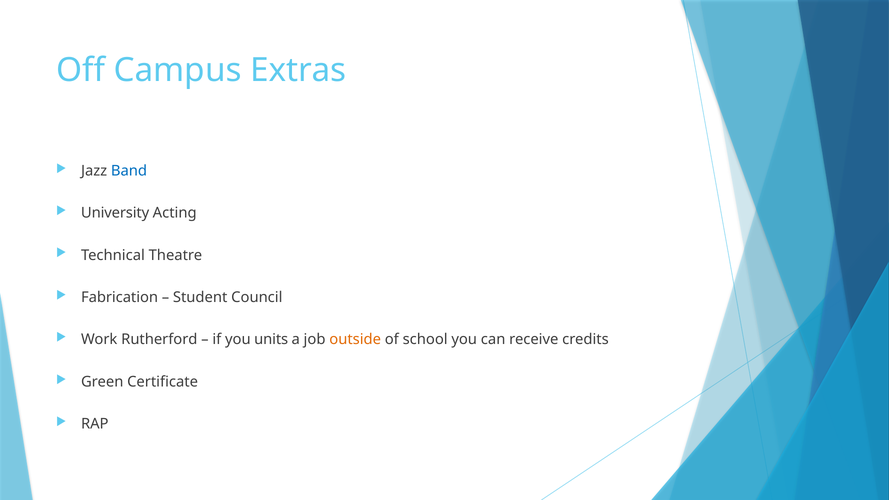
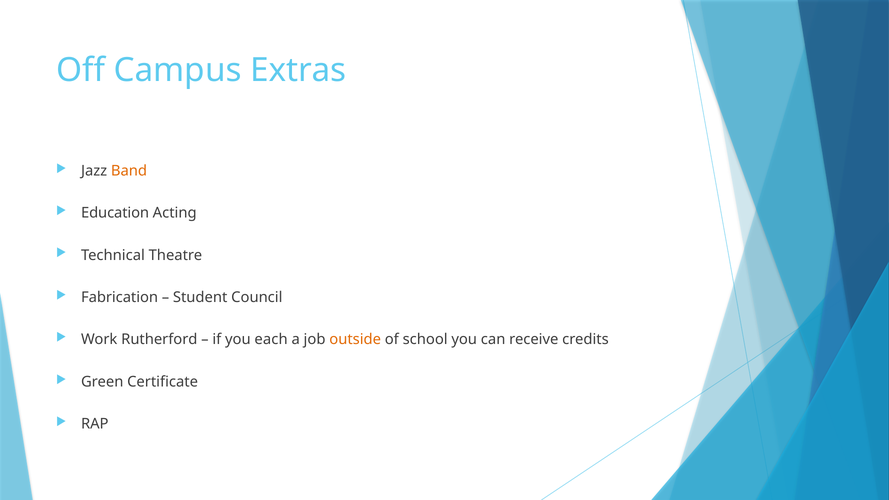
Band colour: blue -> orange
University: University -> Education
units: units -> each
